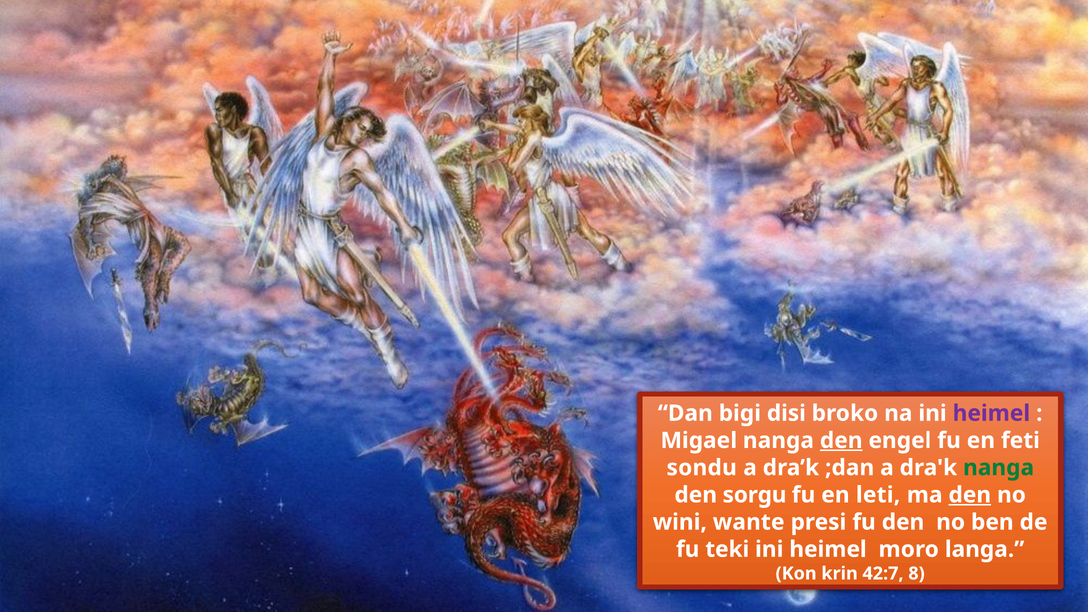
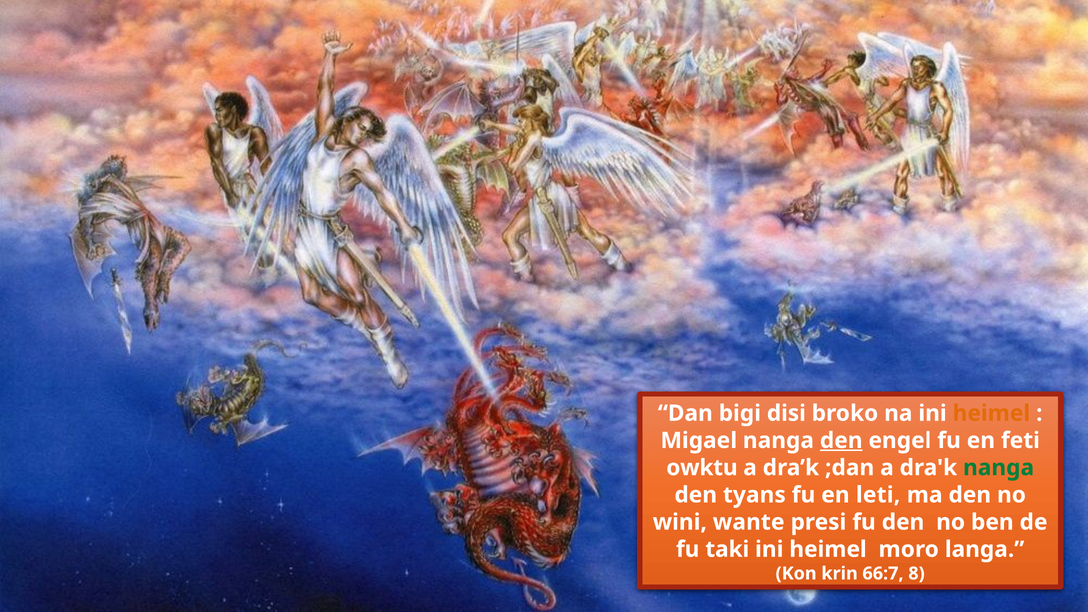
heimel at (991, 413) colour: purple -> orange
sondu: sondu -> owktu
sorgu: sorgu -> tyans
den at (970, 495) underline: present -> none
teki: teki -> taki
42:7: 42:7 -> 66:7
